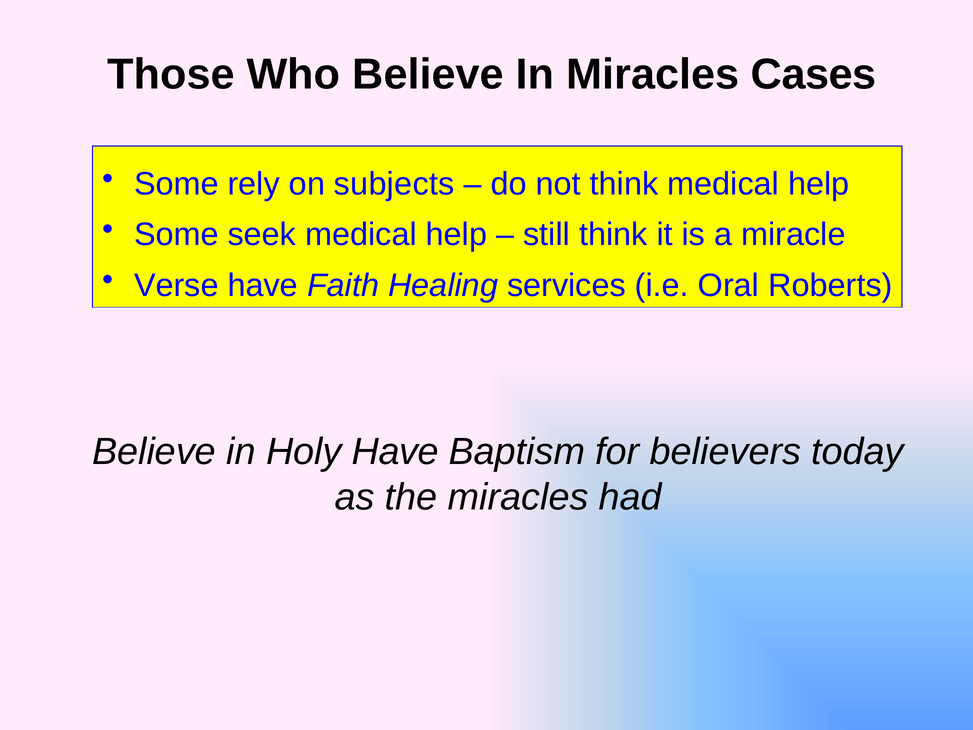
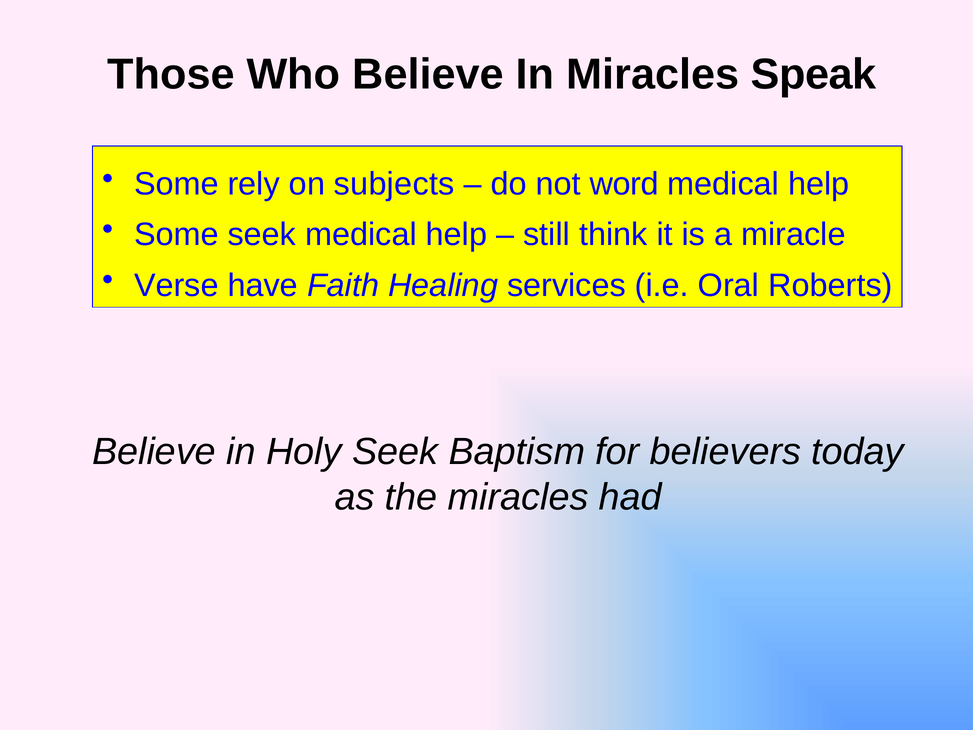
Cases: Cases -> Speak
not think: think -> word
Holy Have: Have -> Seek
